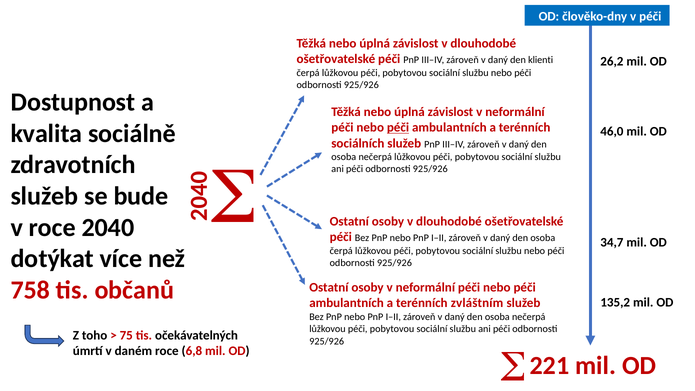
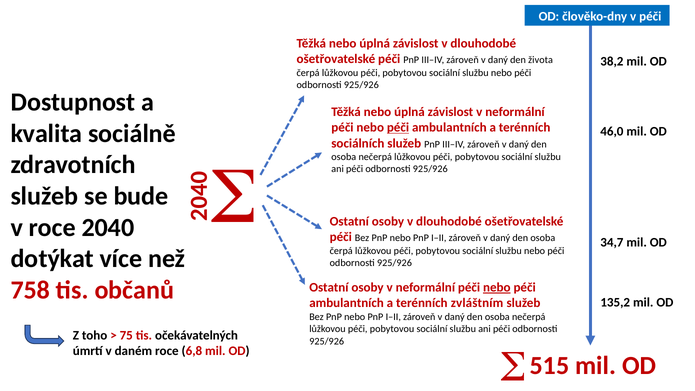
klienti: klienti -> života
26,2: 26,2 -> 38,2
nebo at (497, 287) underline: none -> present
221: 221 -> 515
